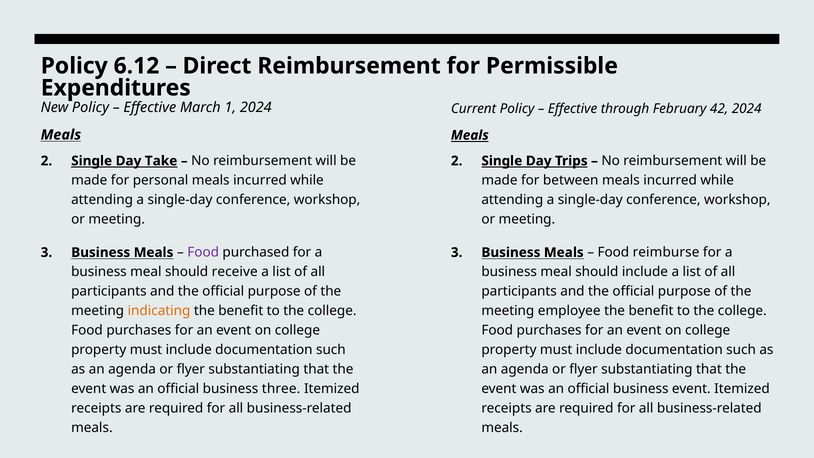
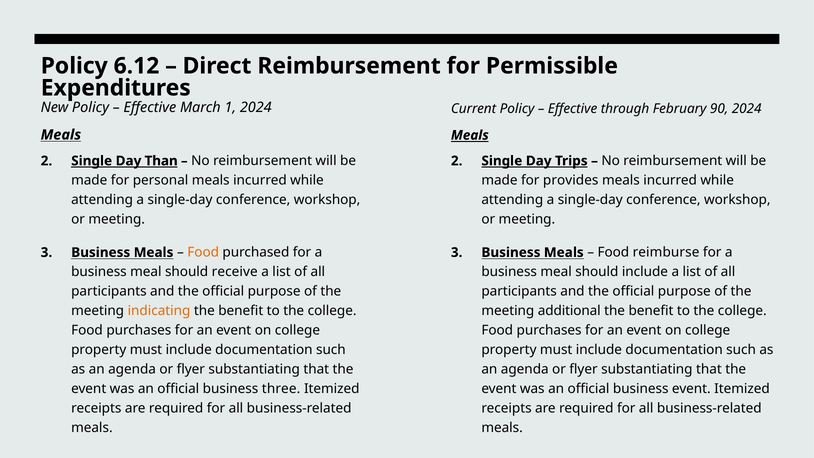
42: 42 -> 90
Take: Take -> Than
between: between -> provides
Food at (203, 252) colour: purple -> orange
employee: employee -> additional
